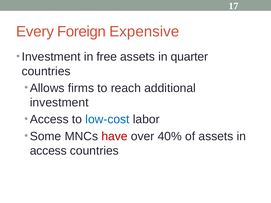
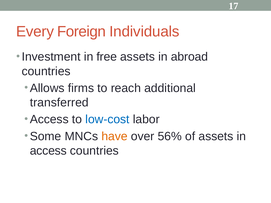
Expensive: Expensive -> Individuals
quarter: quarter -> abroad
investment at (59, 103): investment -> transferred
have colour: red -> orange
40%: 40% -> 56%
